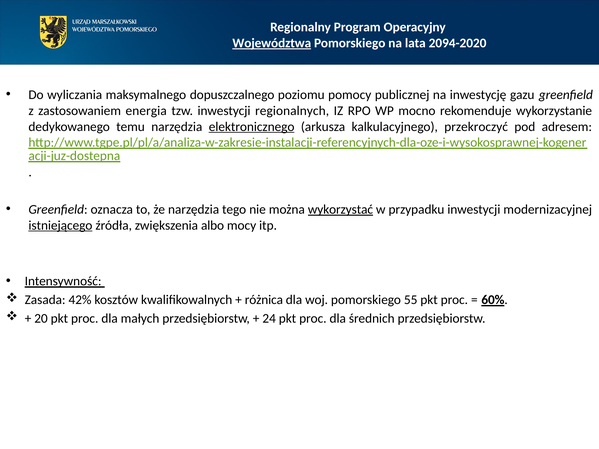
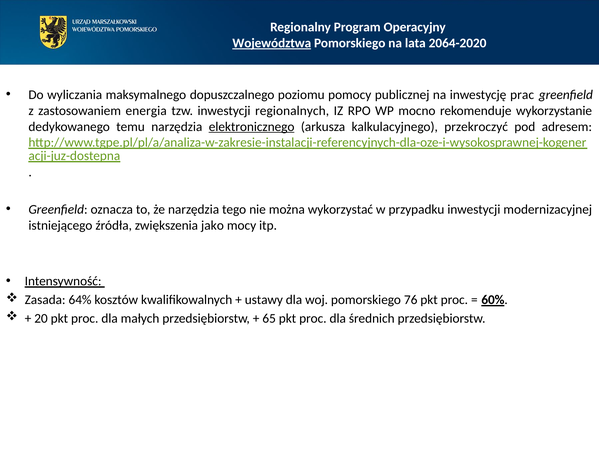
2094-2020: 2094-2020 -> 2064-2020
gazu: gazu -> prac
wykorzystać underline: present -> none
istniejącego underline: present -> none
albo: albo -> jako
42%: 42% -> 64%
różnica: różnica -> ustawy
55: 55 -> 76
24: 24 -> 65
